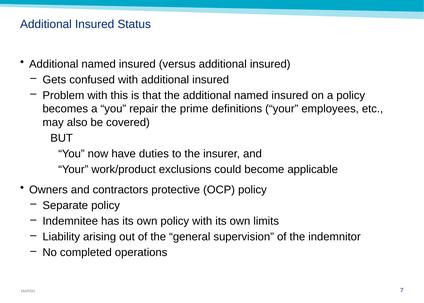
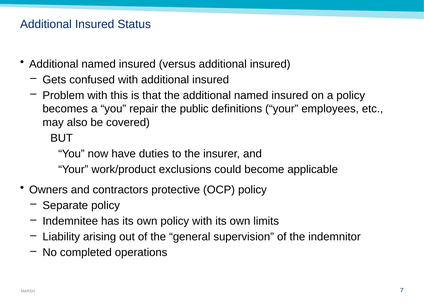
prime: prime -> public
